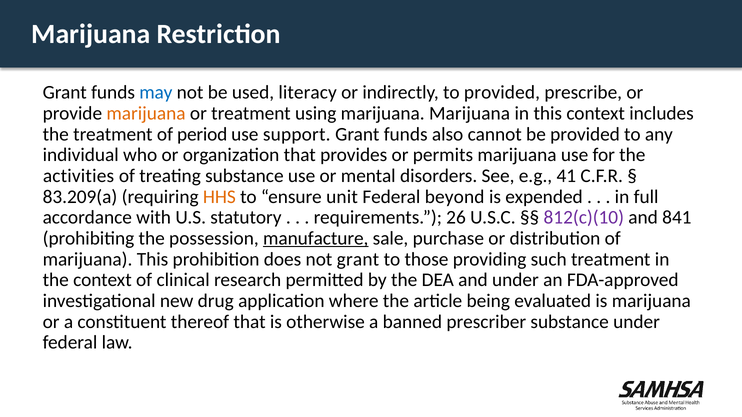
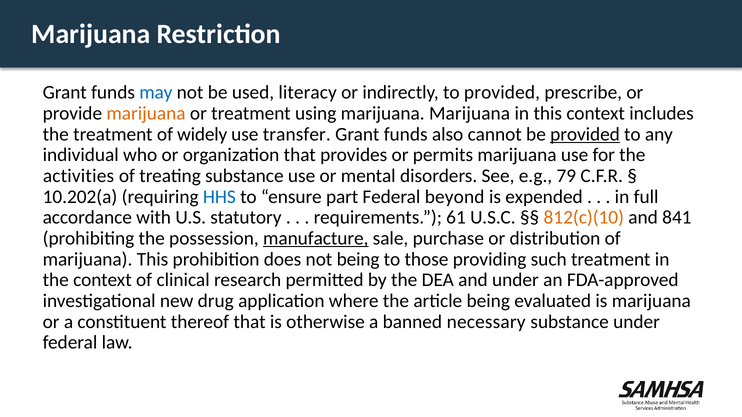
period: period -> widely
support: support -> transfer
provided at (585, 134) underline: none -> present
41: 41 -> 79
83.209(a: 83.209(a -> 10.202(a
HHS colour: orange -> blue
unit: unit -> part
26: 26 -> 61
812(c)(10 colour: purple -> orange
not grant: grant -> being
prescriber: prescriber -> necessary
